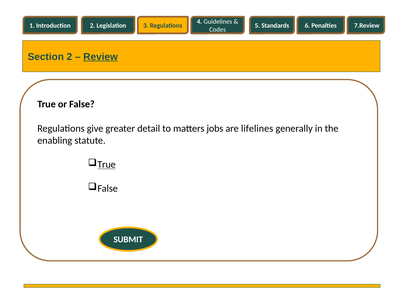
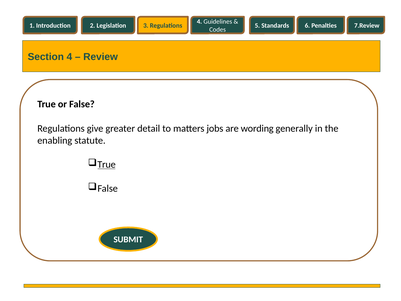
Section 2: 2 -> 4
Review underline: present -> none
lifelines: lifelines -> wording
